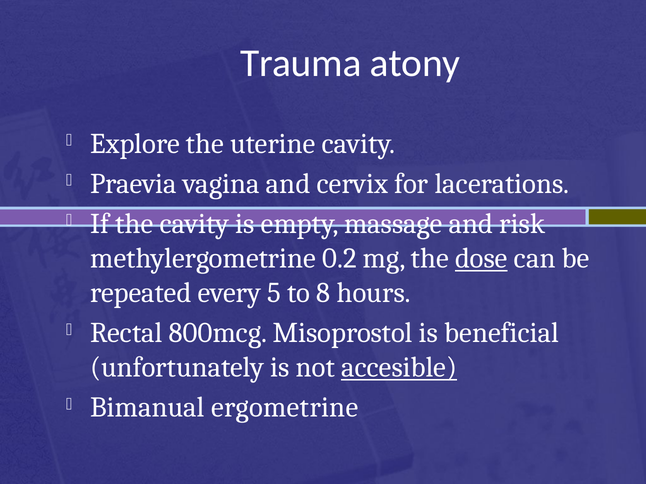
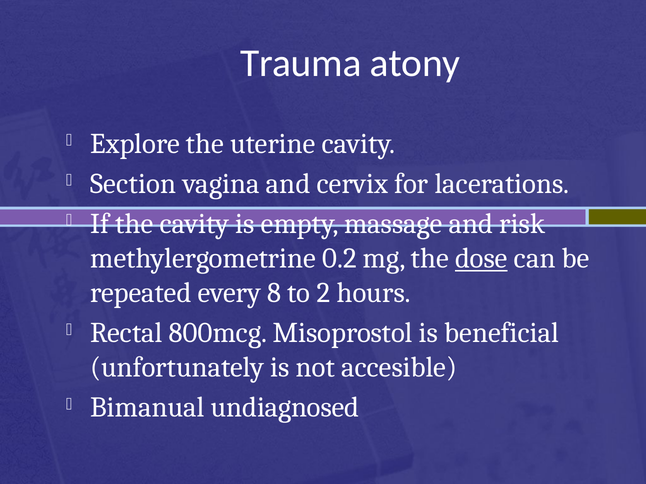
Praevia: Praevia -> Section
5: 5 -> 8
8: 8 -> 2
accesible underline: present -> none
ergometrine: ergometrine -> undiagnosed
